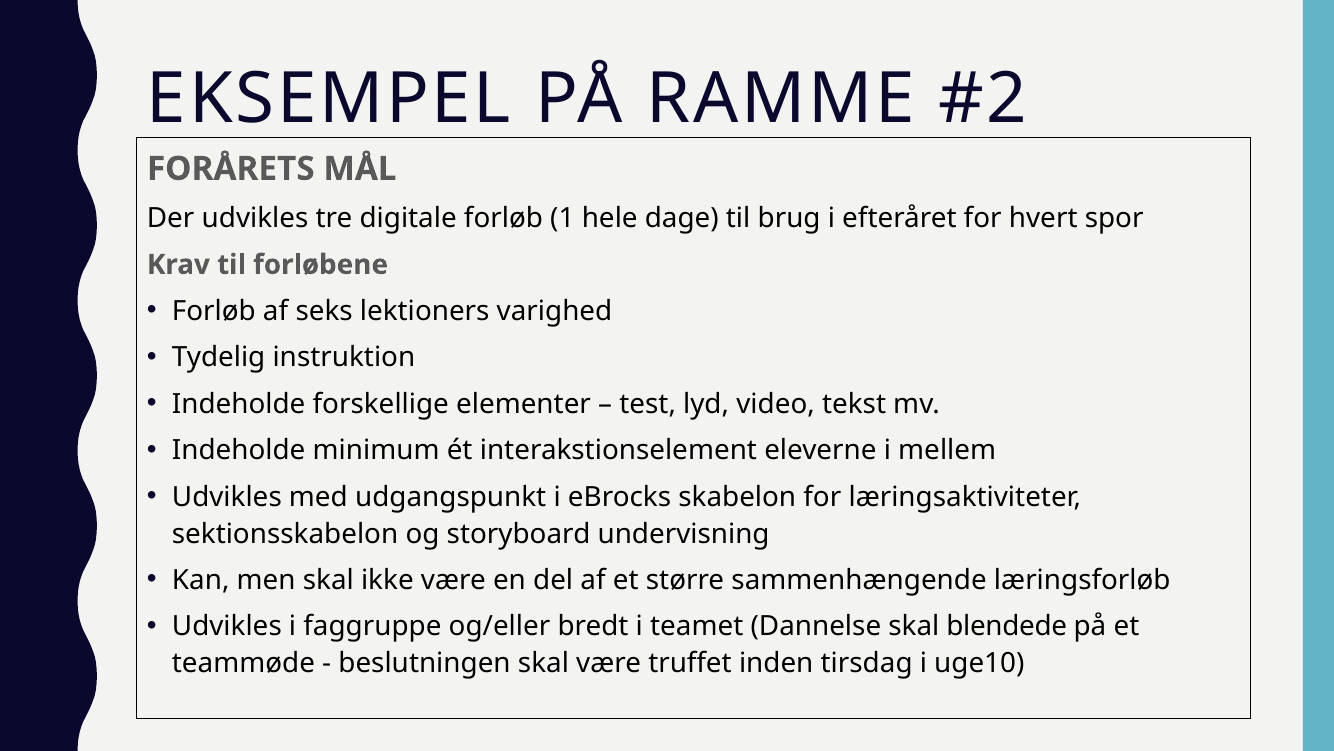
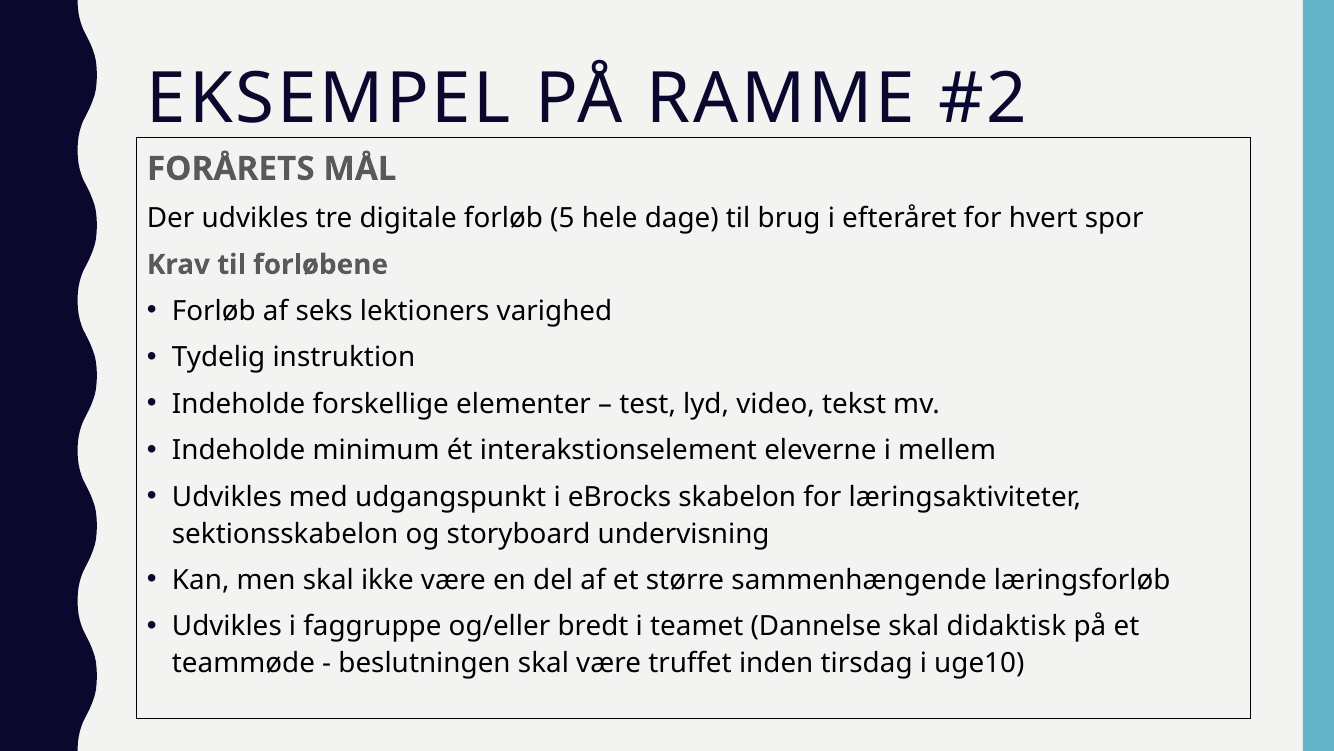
1: 1 -> 5
blendede: blendede -> didaktisk
